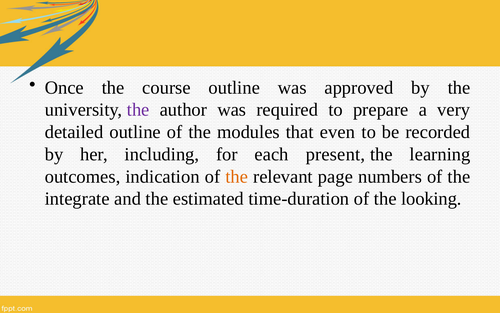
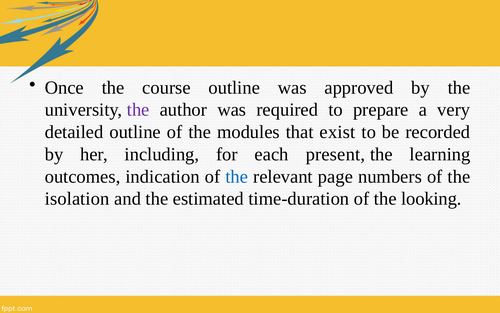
even: even -> exist
the at (237, 176) colour: orange -> blue
integrate: integrate -> isolation
